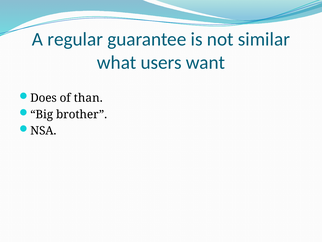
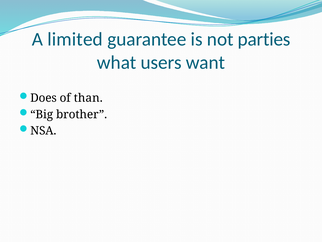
regular: regular -> limited
similar: similar -> parties
